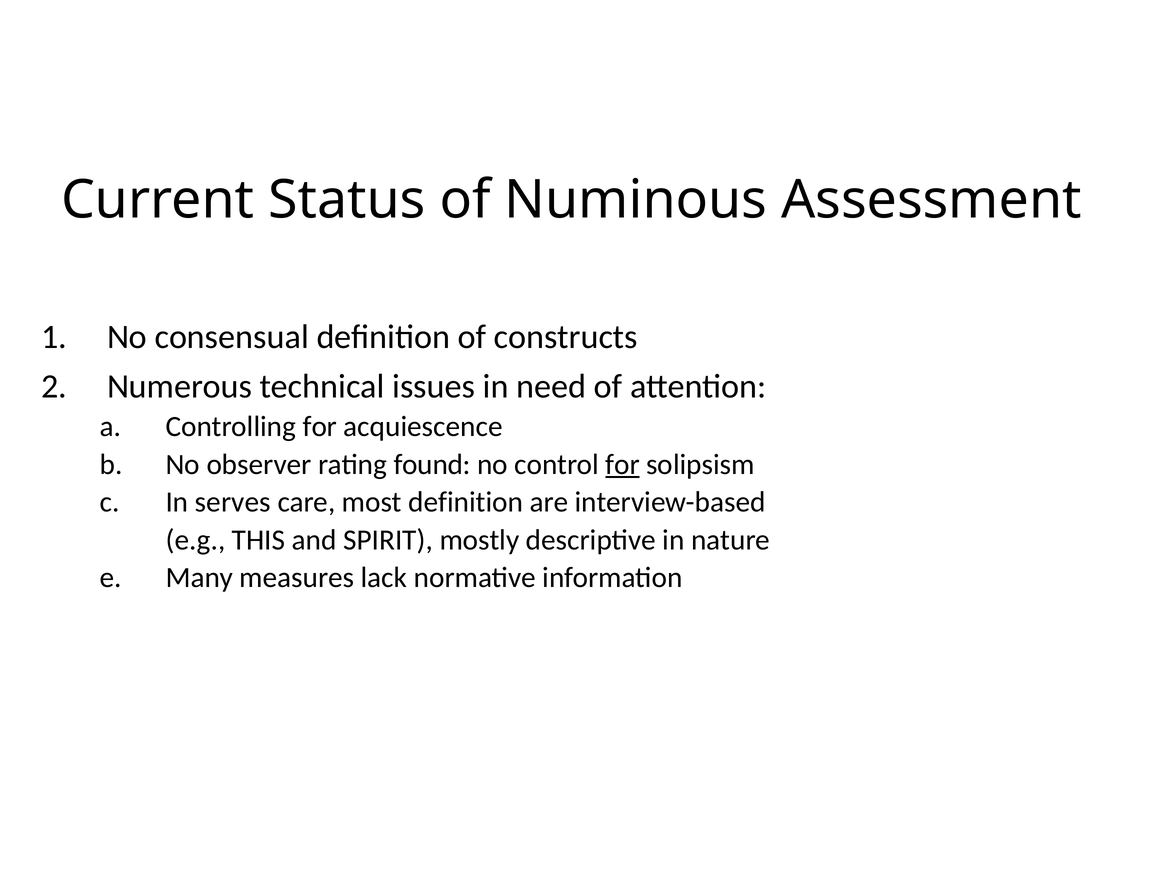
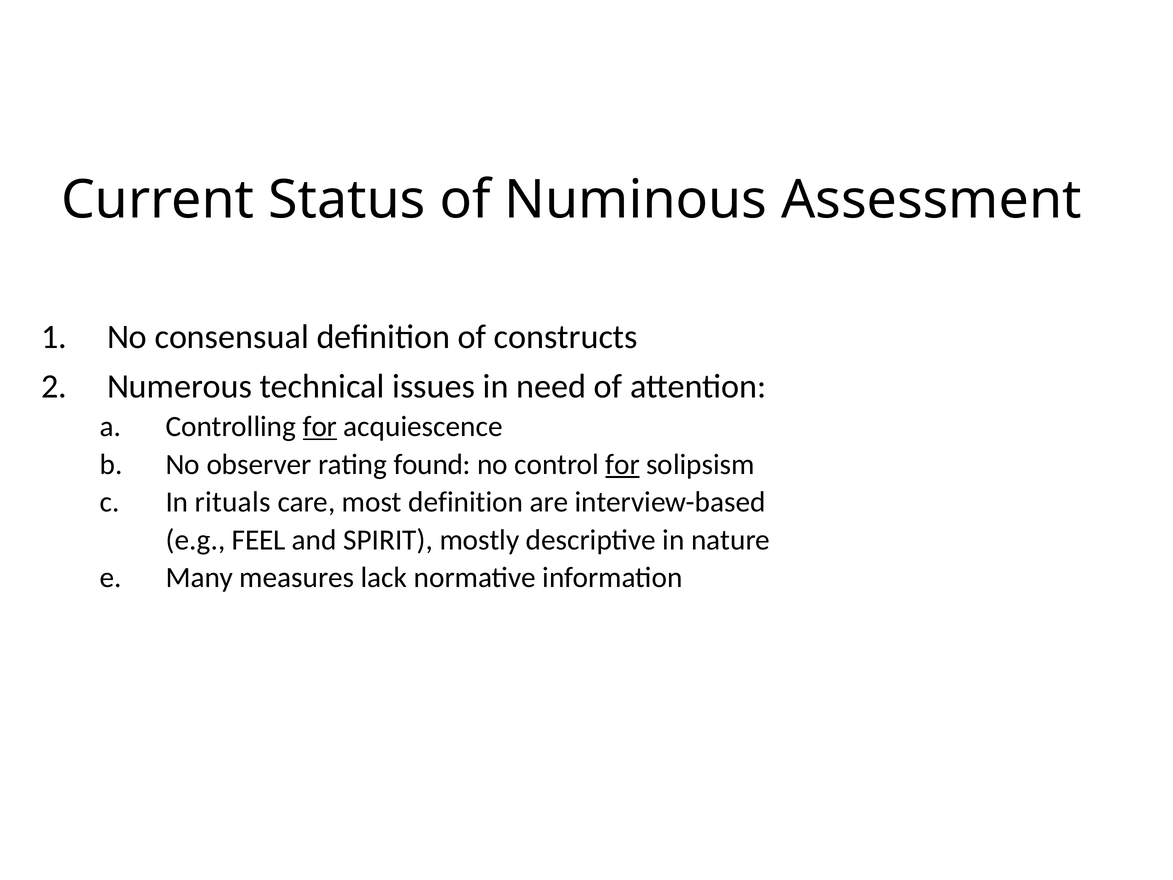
for at (320, 427) underline: none -> present
serves: serves -> rituals
THIS: THIS -> FEEL
